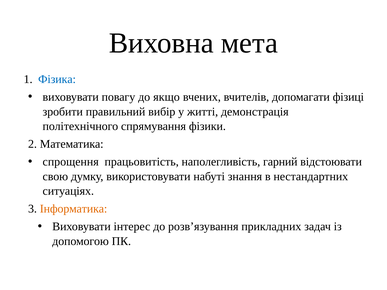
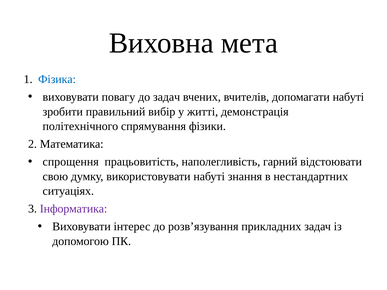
до якщо: якщо -> задач
допомагати фізиці: фізиці -> набуті
Інформатика colour: orange -> purple
